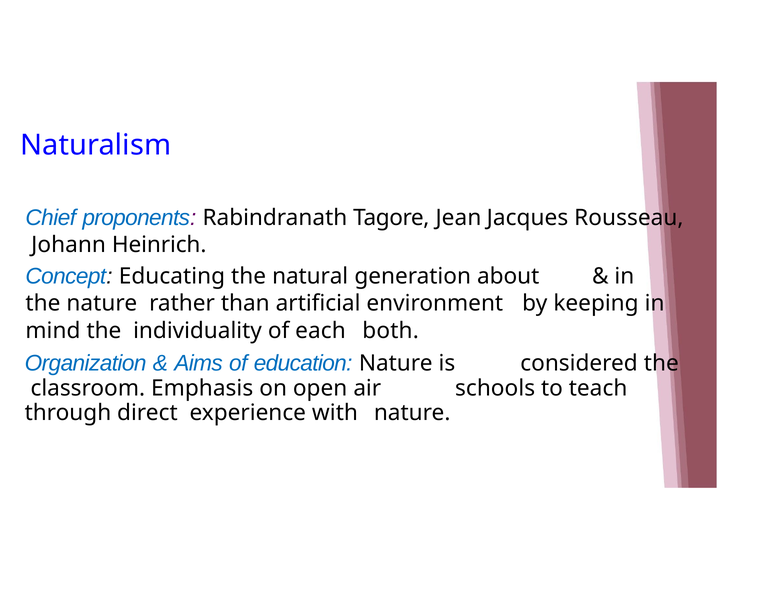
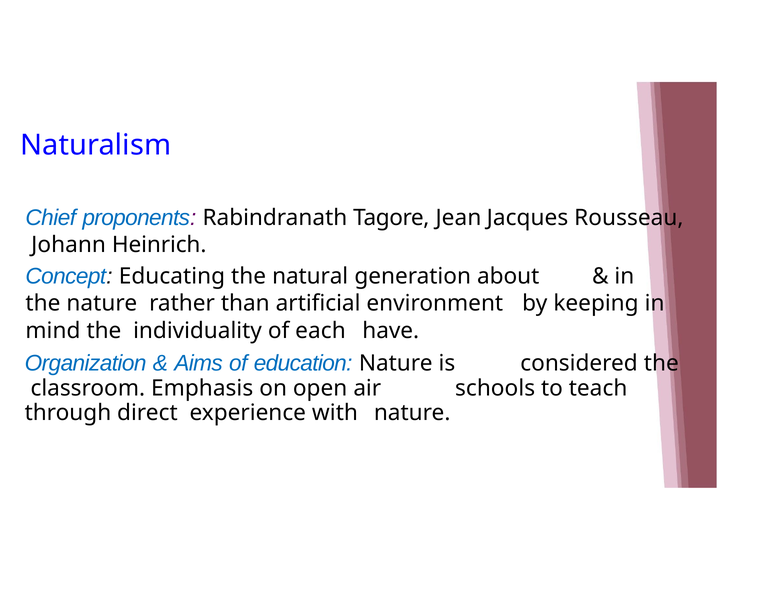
both: both -> have
